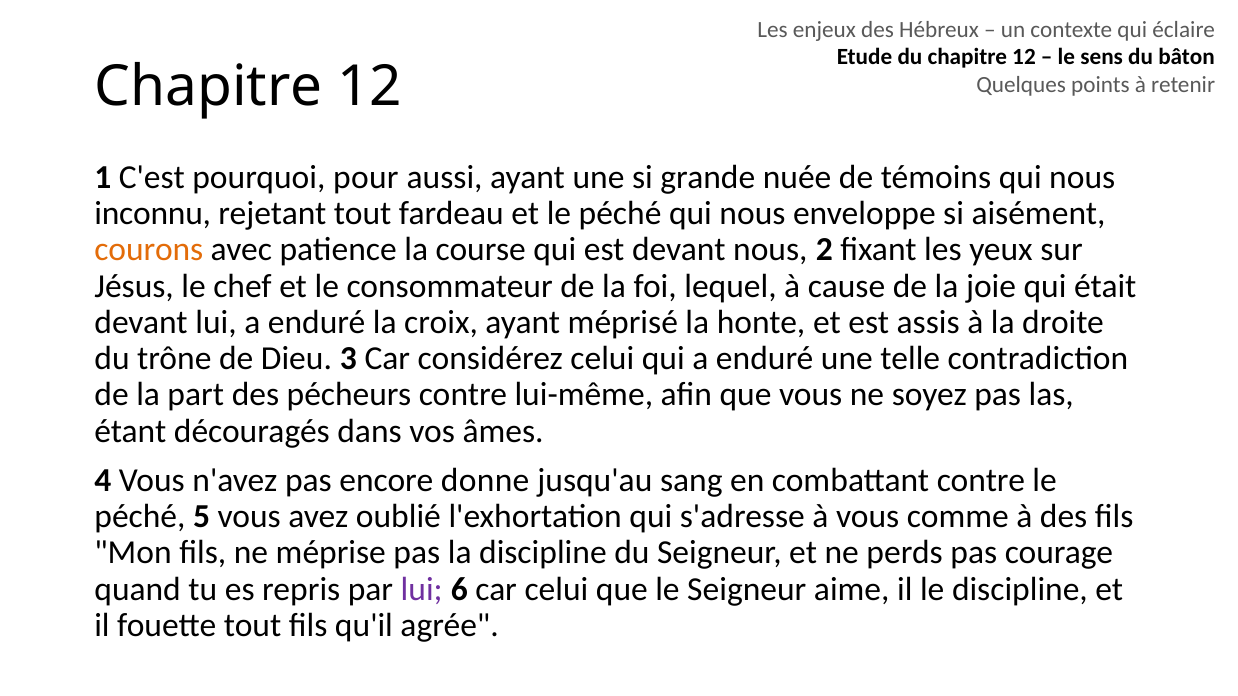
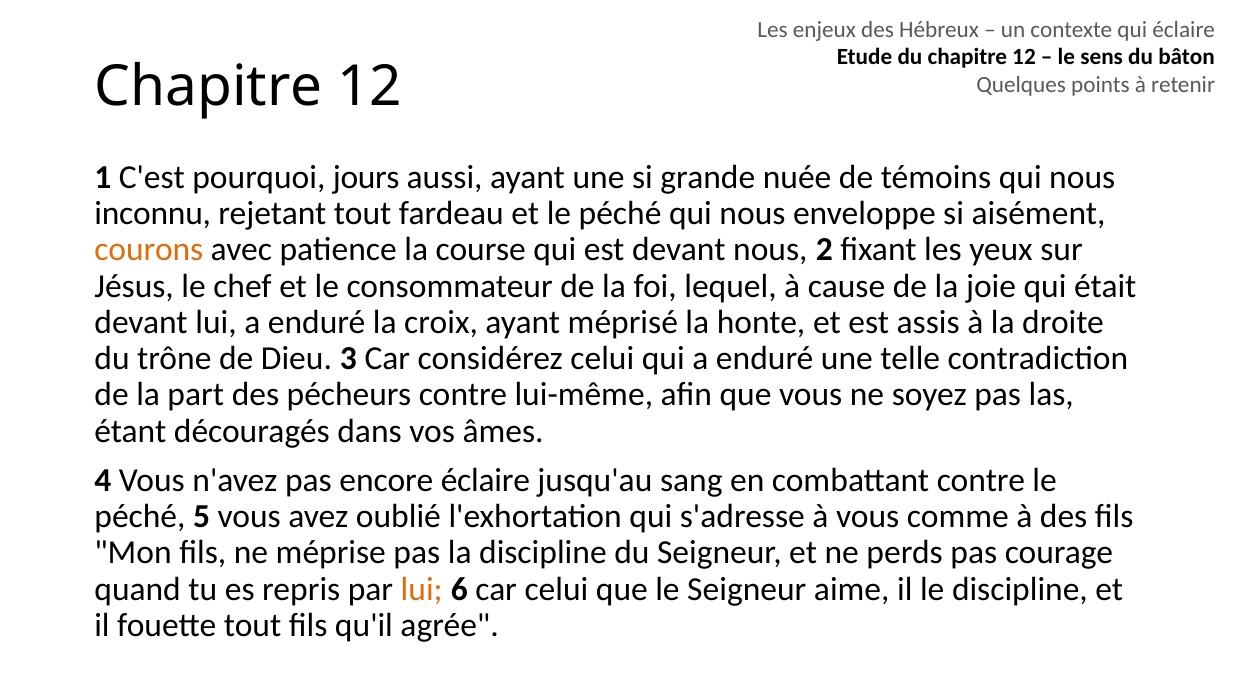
pour: pour -> jours
encore donne: donne -> éclaire
lui at (422, 590) colour: purple -> orange
